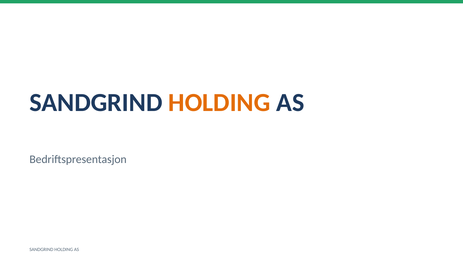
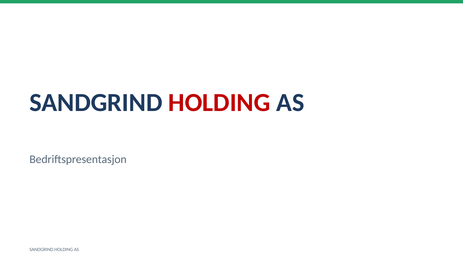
HOLDING at (219, 103) colour: orange -> red
